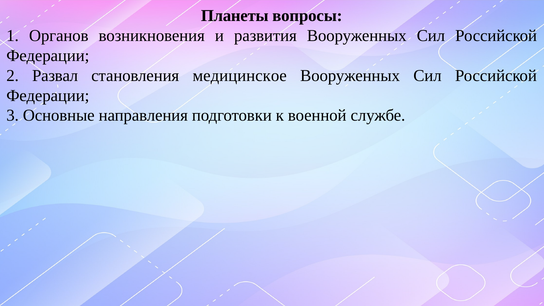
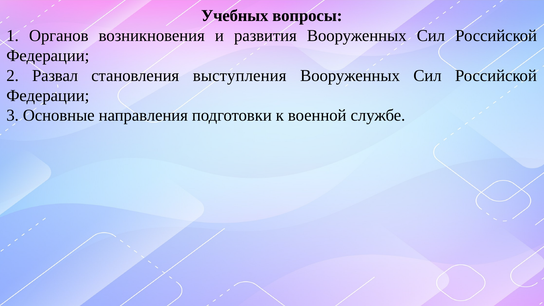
Планеты: Планеты -> Учебных
медицинское: медицинское -> выступления
